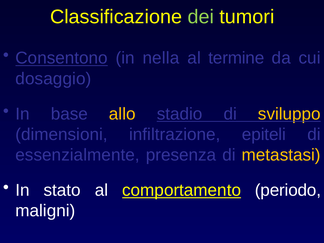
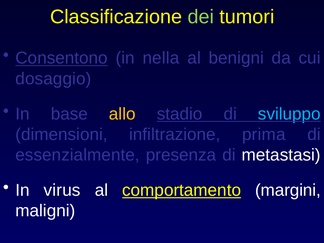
termine: termine -> benigni
sviluppo colour: yellow -> light blue
epiteli: epiteli -> prima
metastasi colour: yellow -> white
stato: stato -> virus
periodo: periodo -> margini
